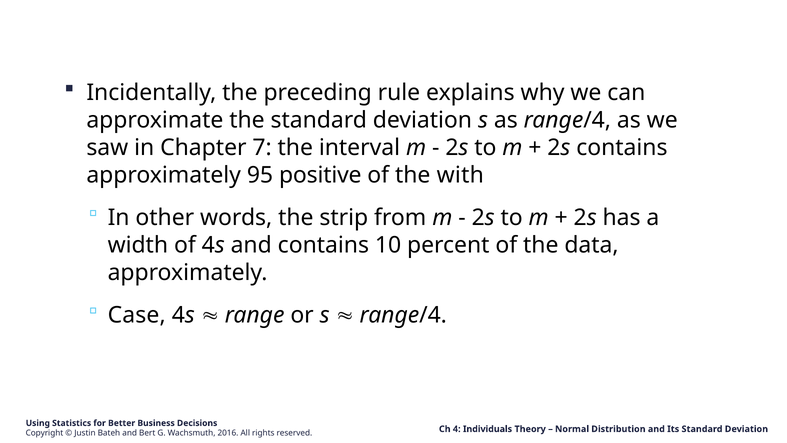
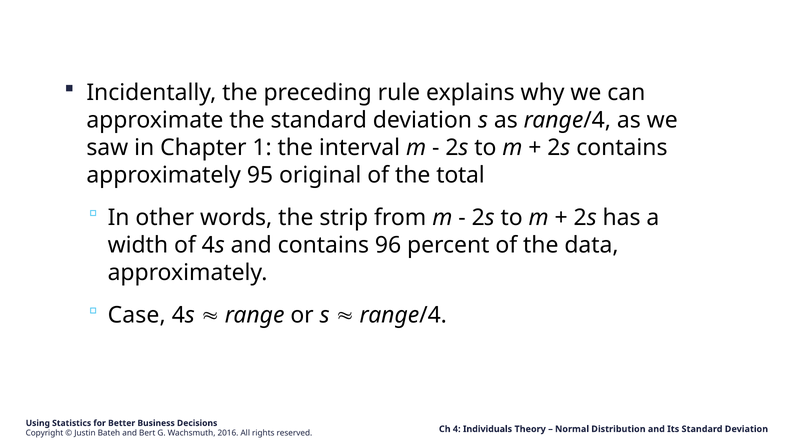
7: 7 -> 1
positive: positive -> original
with: with -> total
10: 10 -> 96
